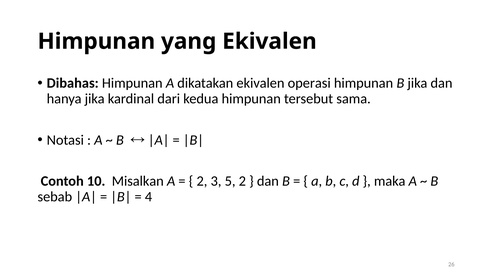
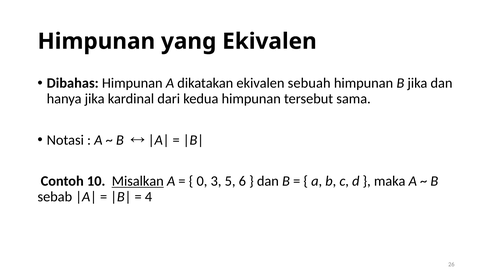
operasi: operasi -> sebuah
Misalkan underline: none -> present
2 at (202, 181): 2 -> 0
5 2: 2 -> 6
